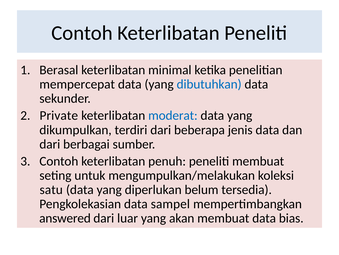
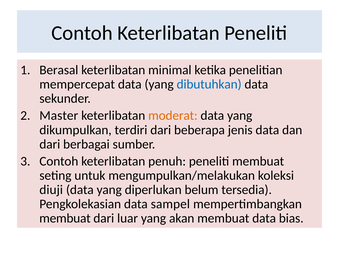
Private: Private -> Master
moderat colour: blue -> orange
satu: satu -> diuji
answered at (65, 218): answered -> membuat
